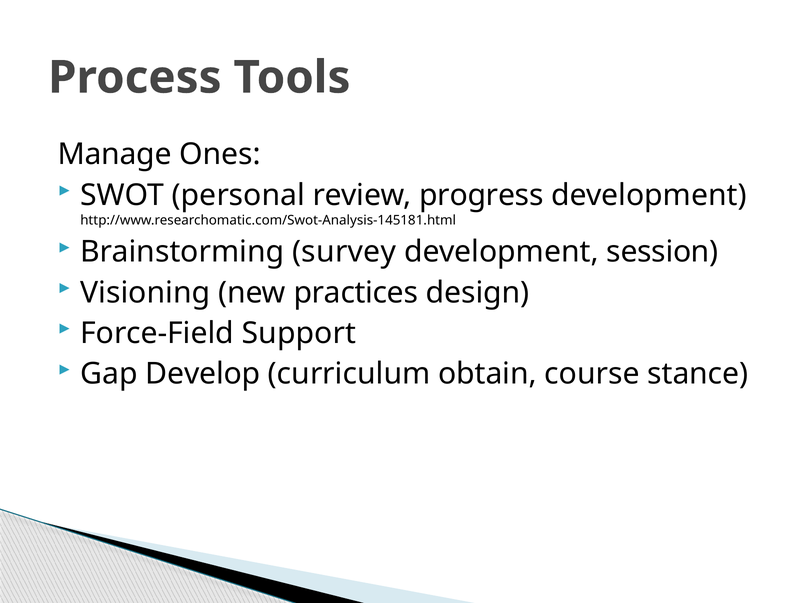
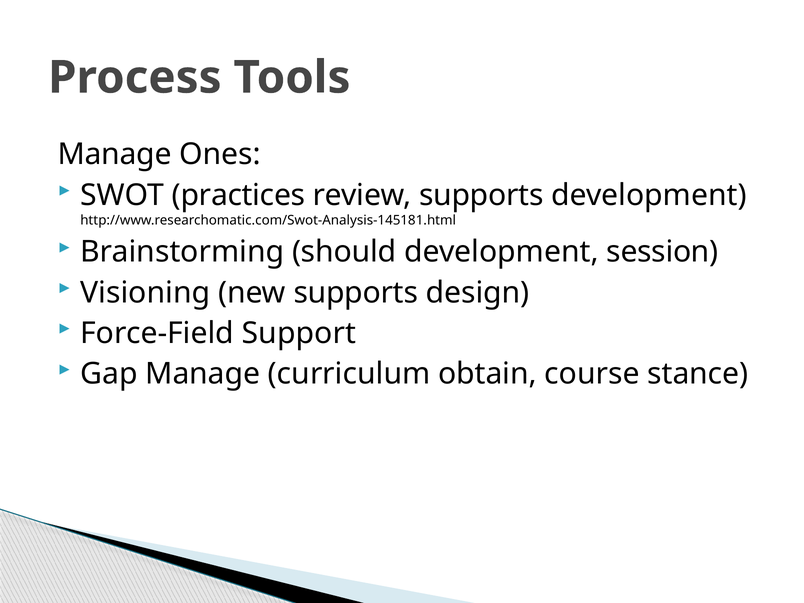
personal: personal -> practices
review progress: progress -> supports
survey: survey -> should
new practices: practices -> supports
Gap Develop: Develop -> Manage
